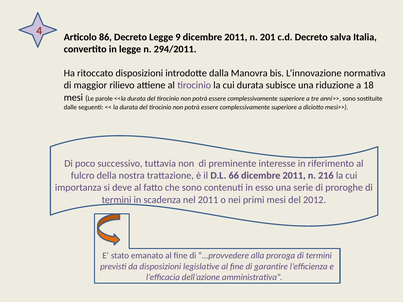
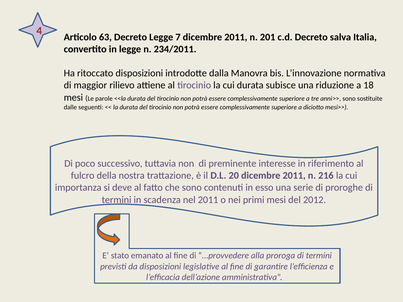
86: 86 -> 63
9: 9 -> 7
294/2011: 294/2011 -> 234/2011
66: 66 -> 20
